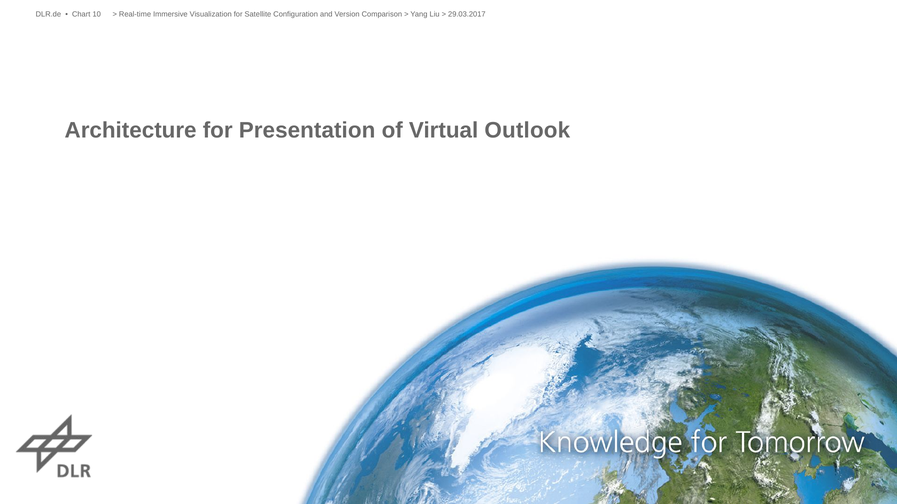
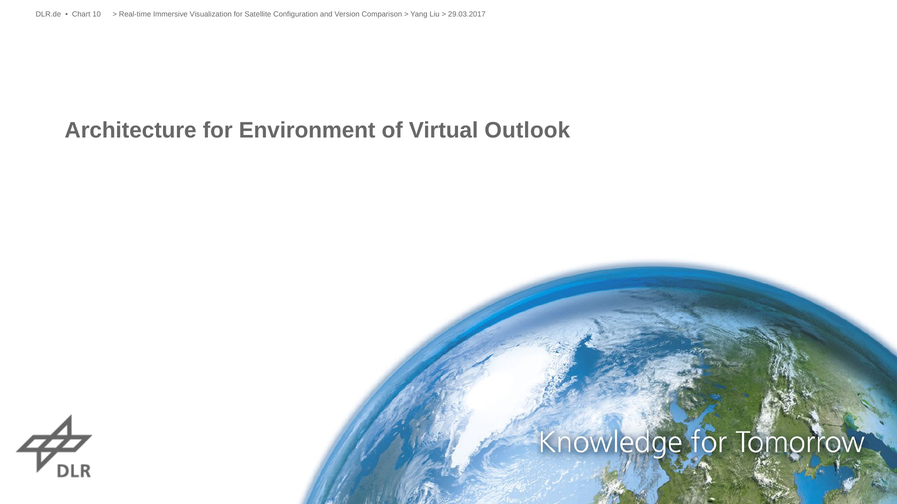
Presentation: Presentation -> Environment
